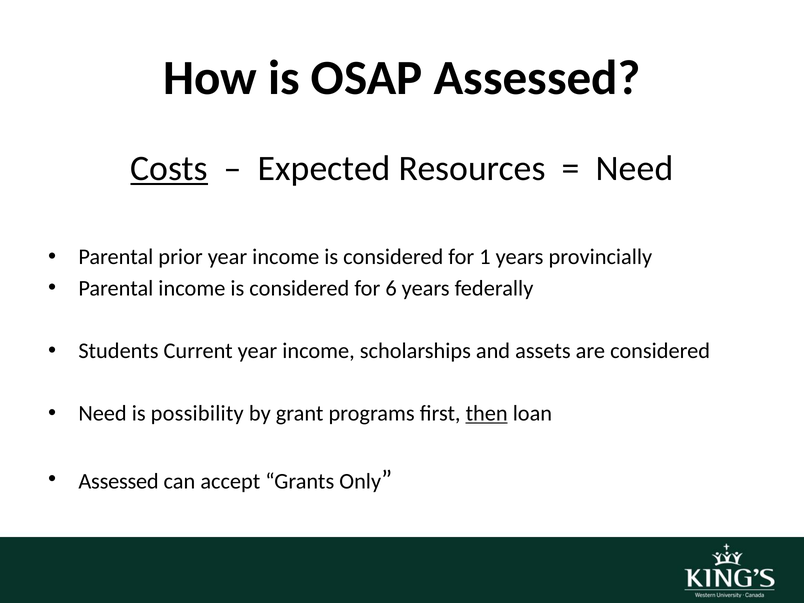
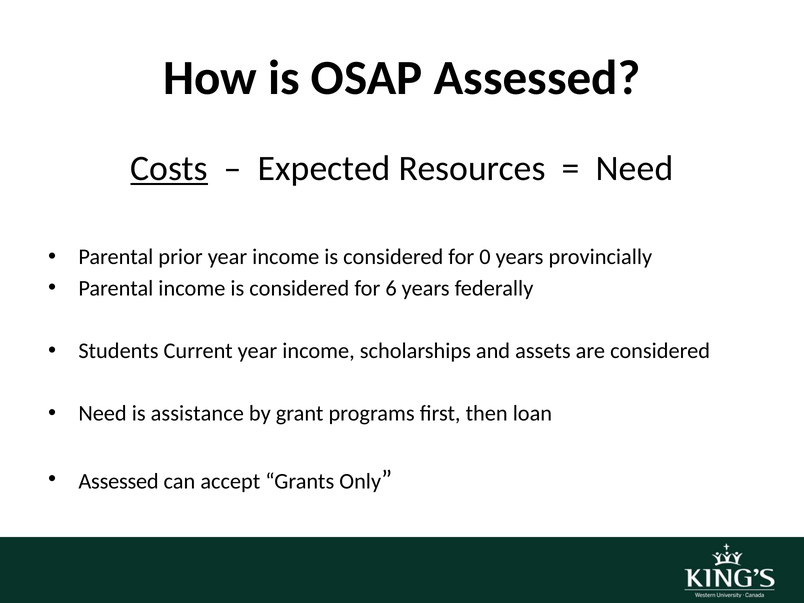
1: 1 -> 0
possibility: possibility -> assistance
then underline: present -> none
